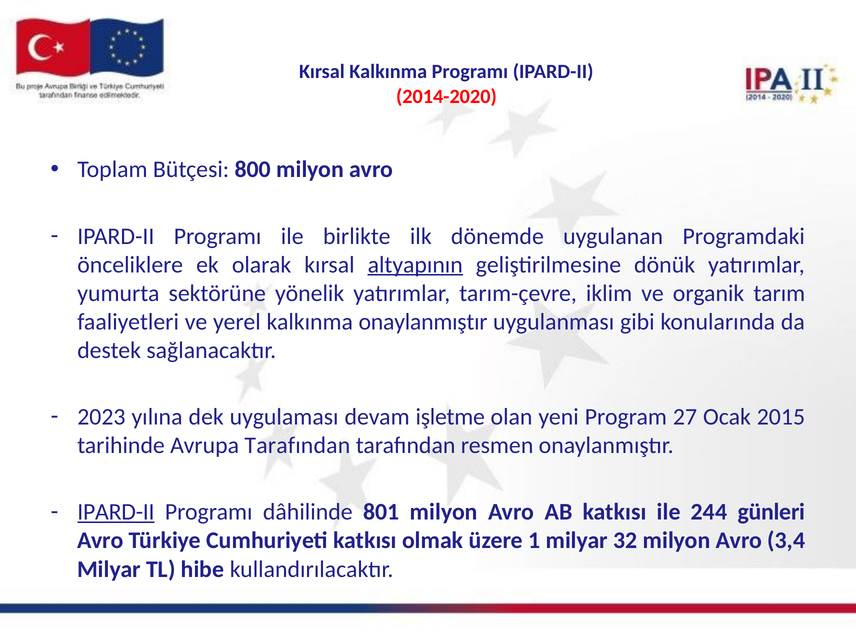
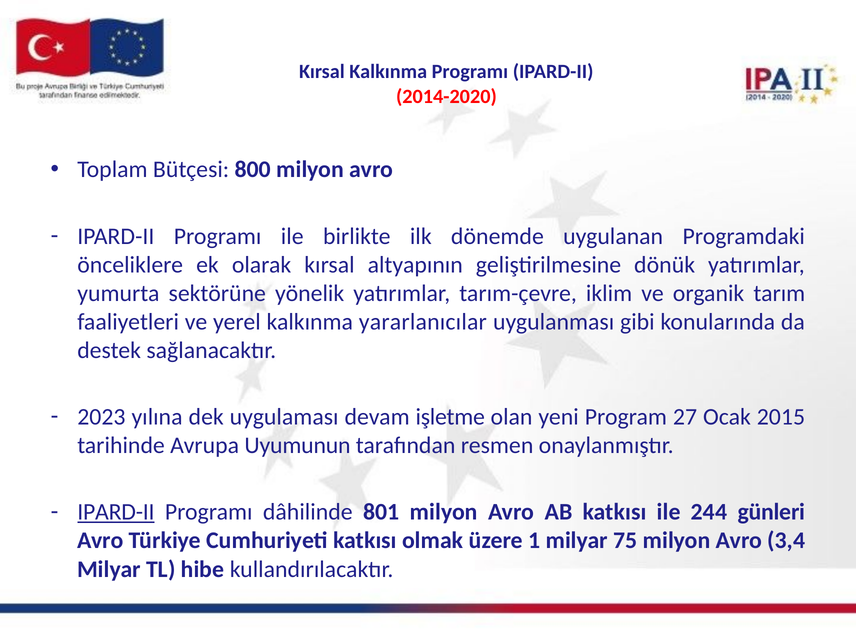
altyapının underline: present -> none
kalkınma onaylanmıştır: onaylanmıştır -> yararlanıcılar
Avrupa Tarafından: Tarafından -> Uyumunun
32: 32 -> 75
